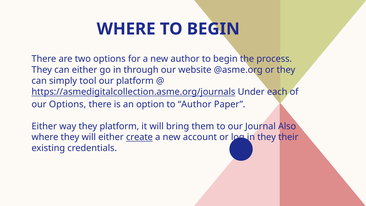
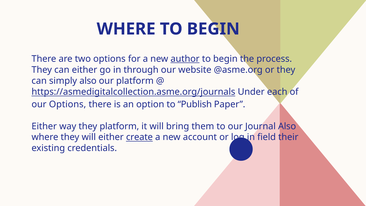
author at (185, 59) underline: none -> present
simply tool: tool -> also
to Author: Author -> Publish
in they: they -> field
